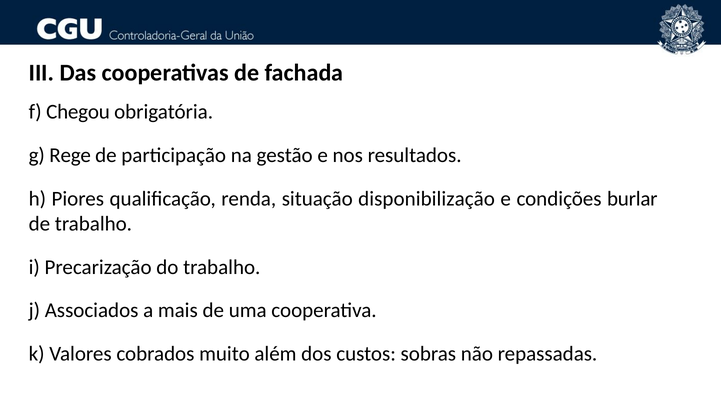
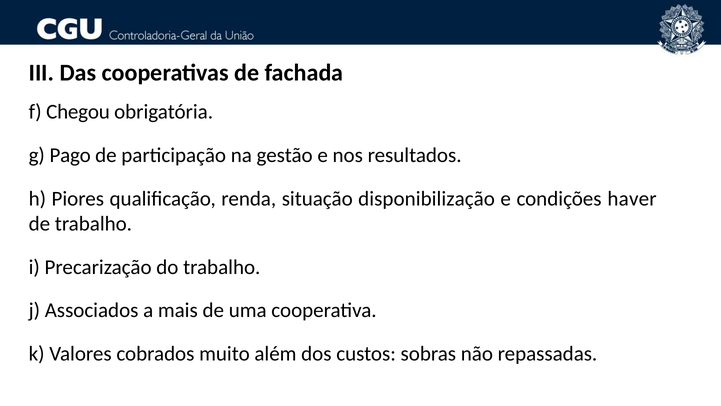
Rege: Rege -> Pago
burlar: burlar -> haver
